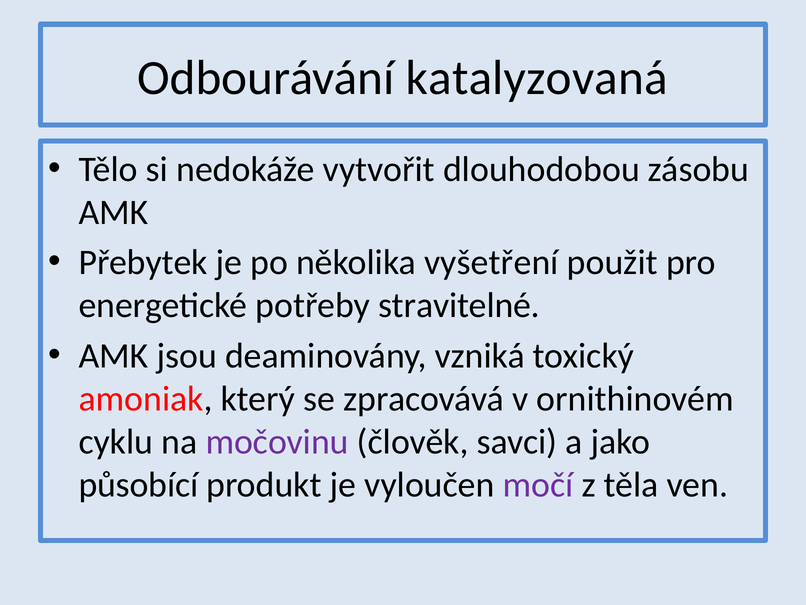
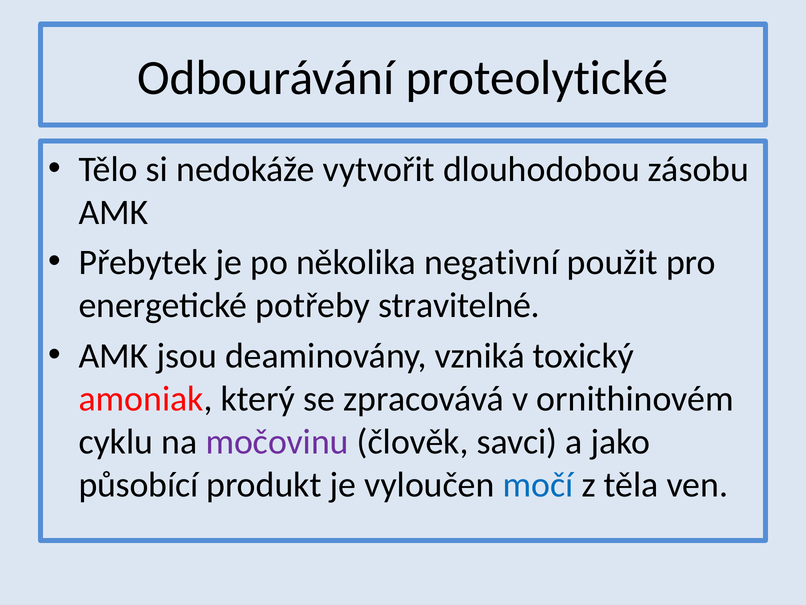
katalyzovaná: katalyzovaná -> proteolytické
vyšetření: vyšetření -> negativní
močí colour: purple -> blue
